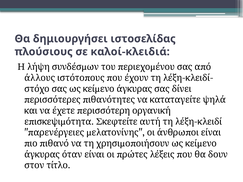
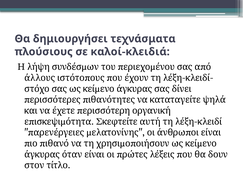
ιστοσελίδας: ιστοσελίδας -> τεχνάσματα
